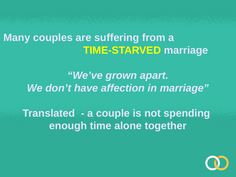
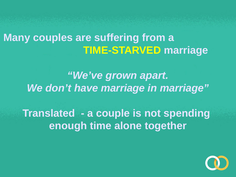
have affection: affection -> marriage
